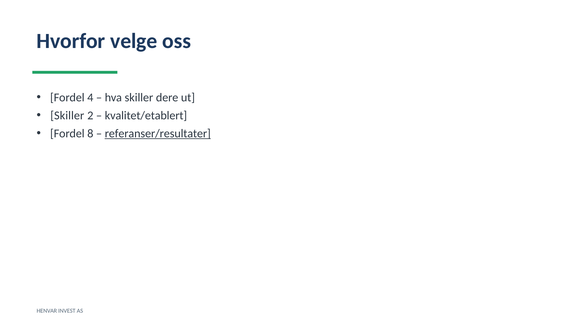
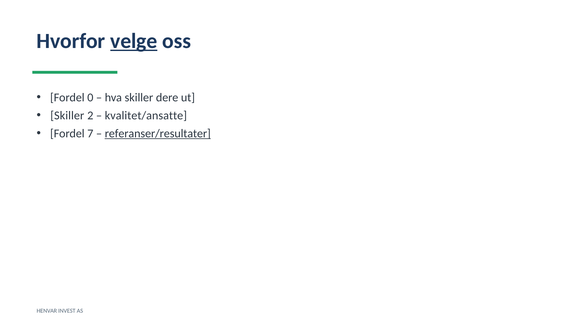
velge underline: none -> present
4: 4 -> 0
kvalitet/etablert: kvalitet/etablert -> kvalitet/ansatte
8: 8 -> 7
